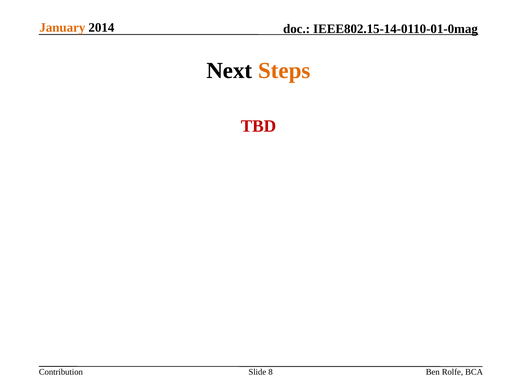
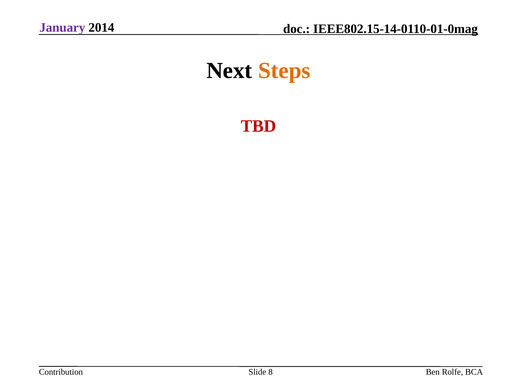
January colour: orange -> purple
